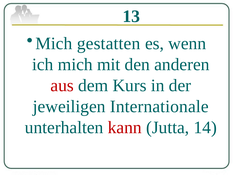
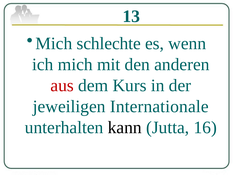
gestatten: gestatten -> schlechte
kann colour: red -> black
14: 14 -> 16
